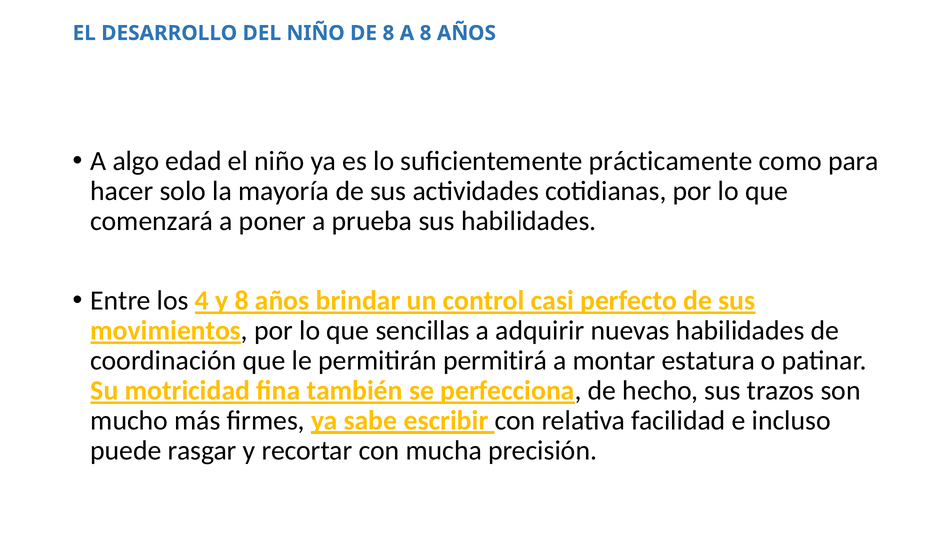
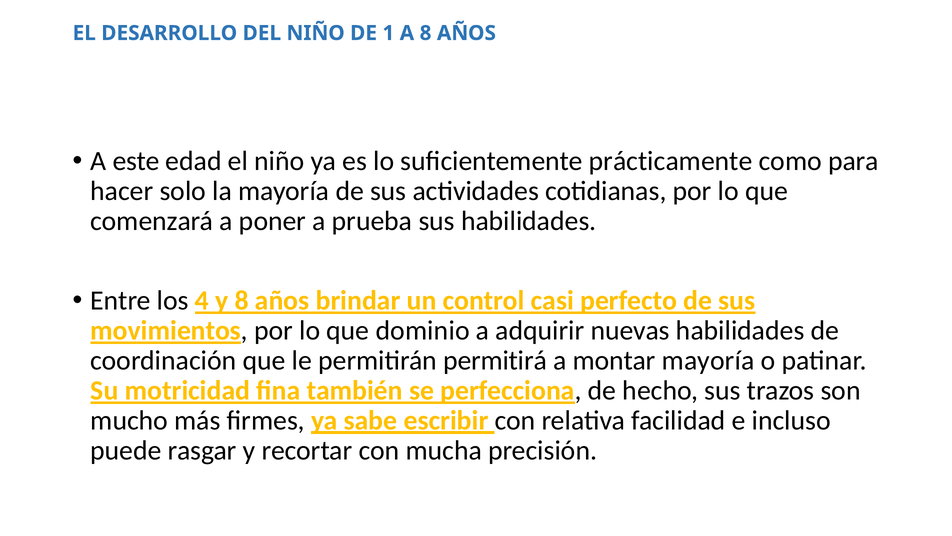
DE 8: 8 -> 1
algo: algo -> este
sencillas: sencillas -> dominio
montar estatura: estatura -> mayoría
